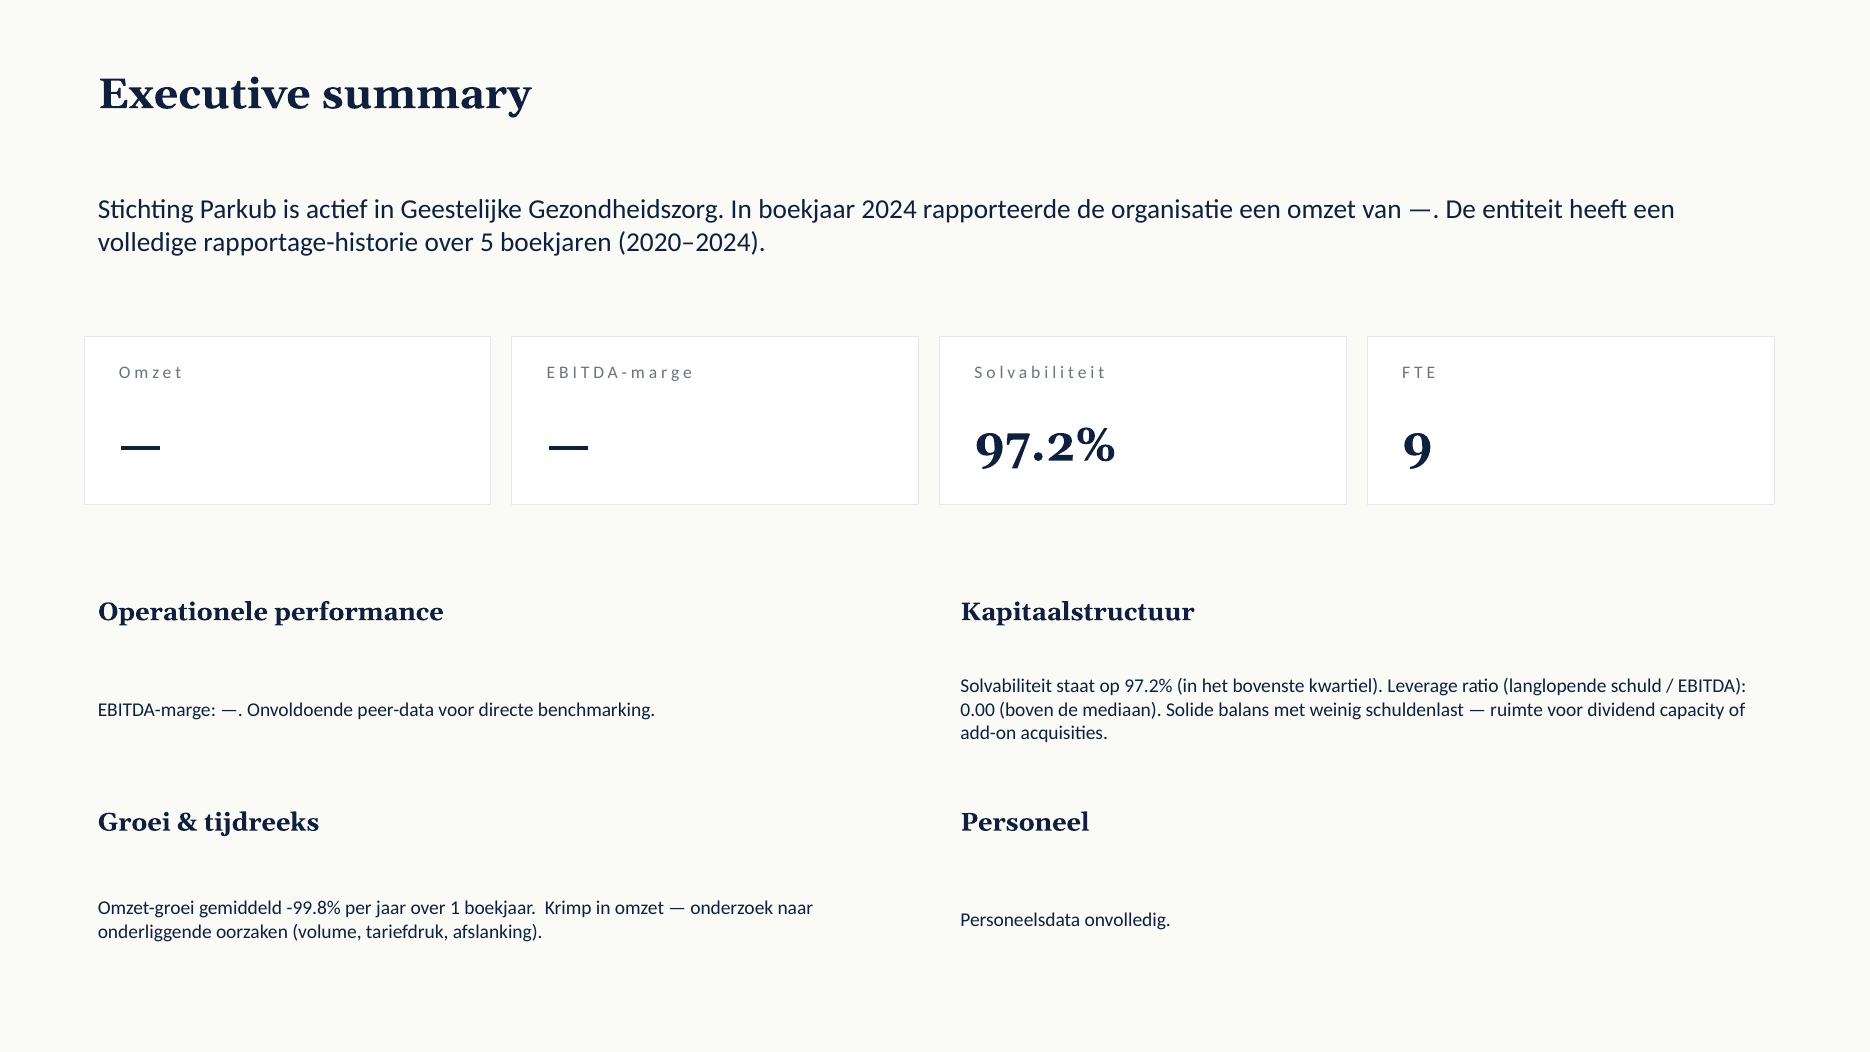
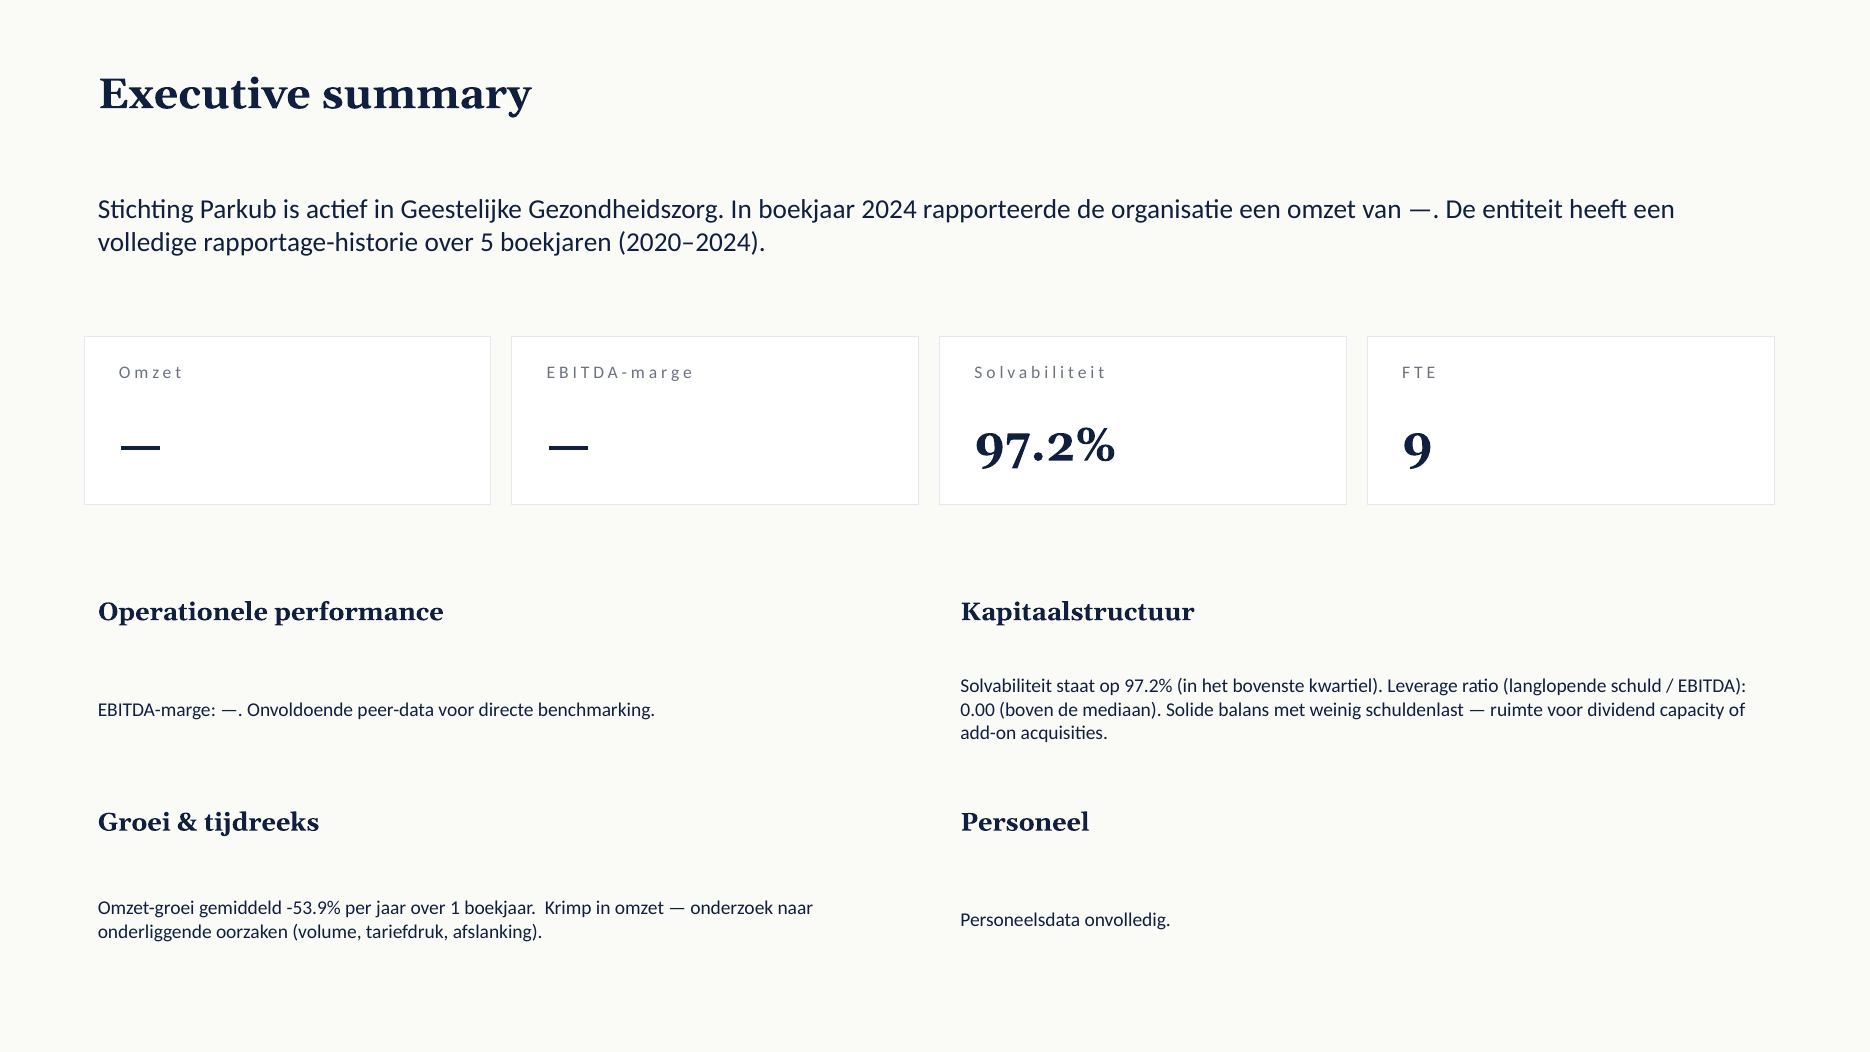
-99.8%: -99.8% -> -53.9%
